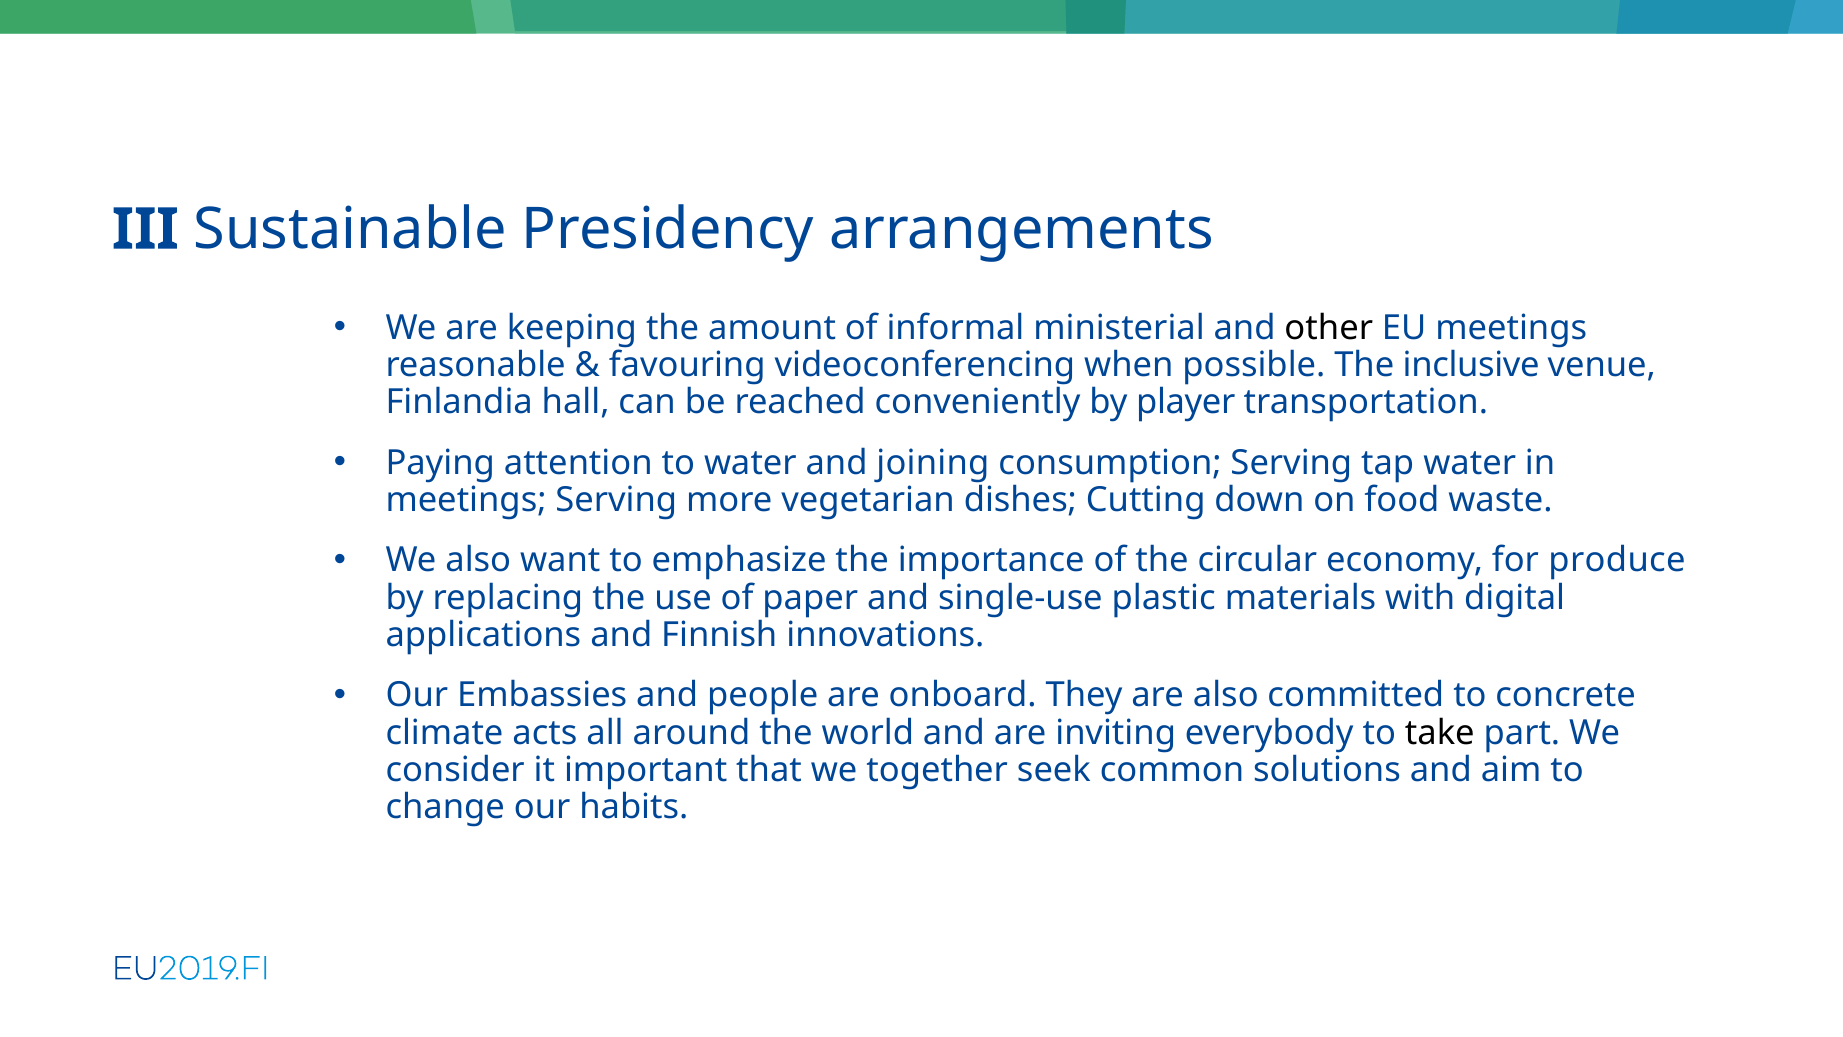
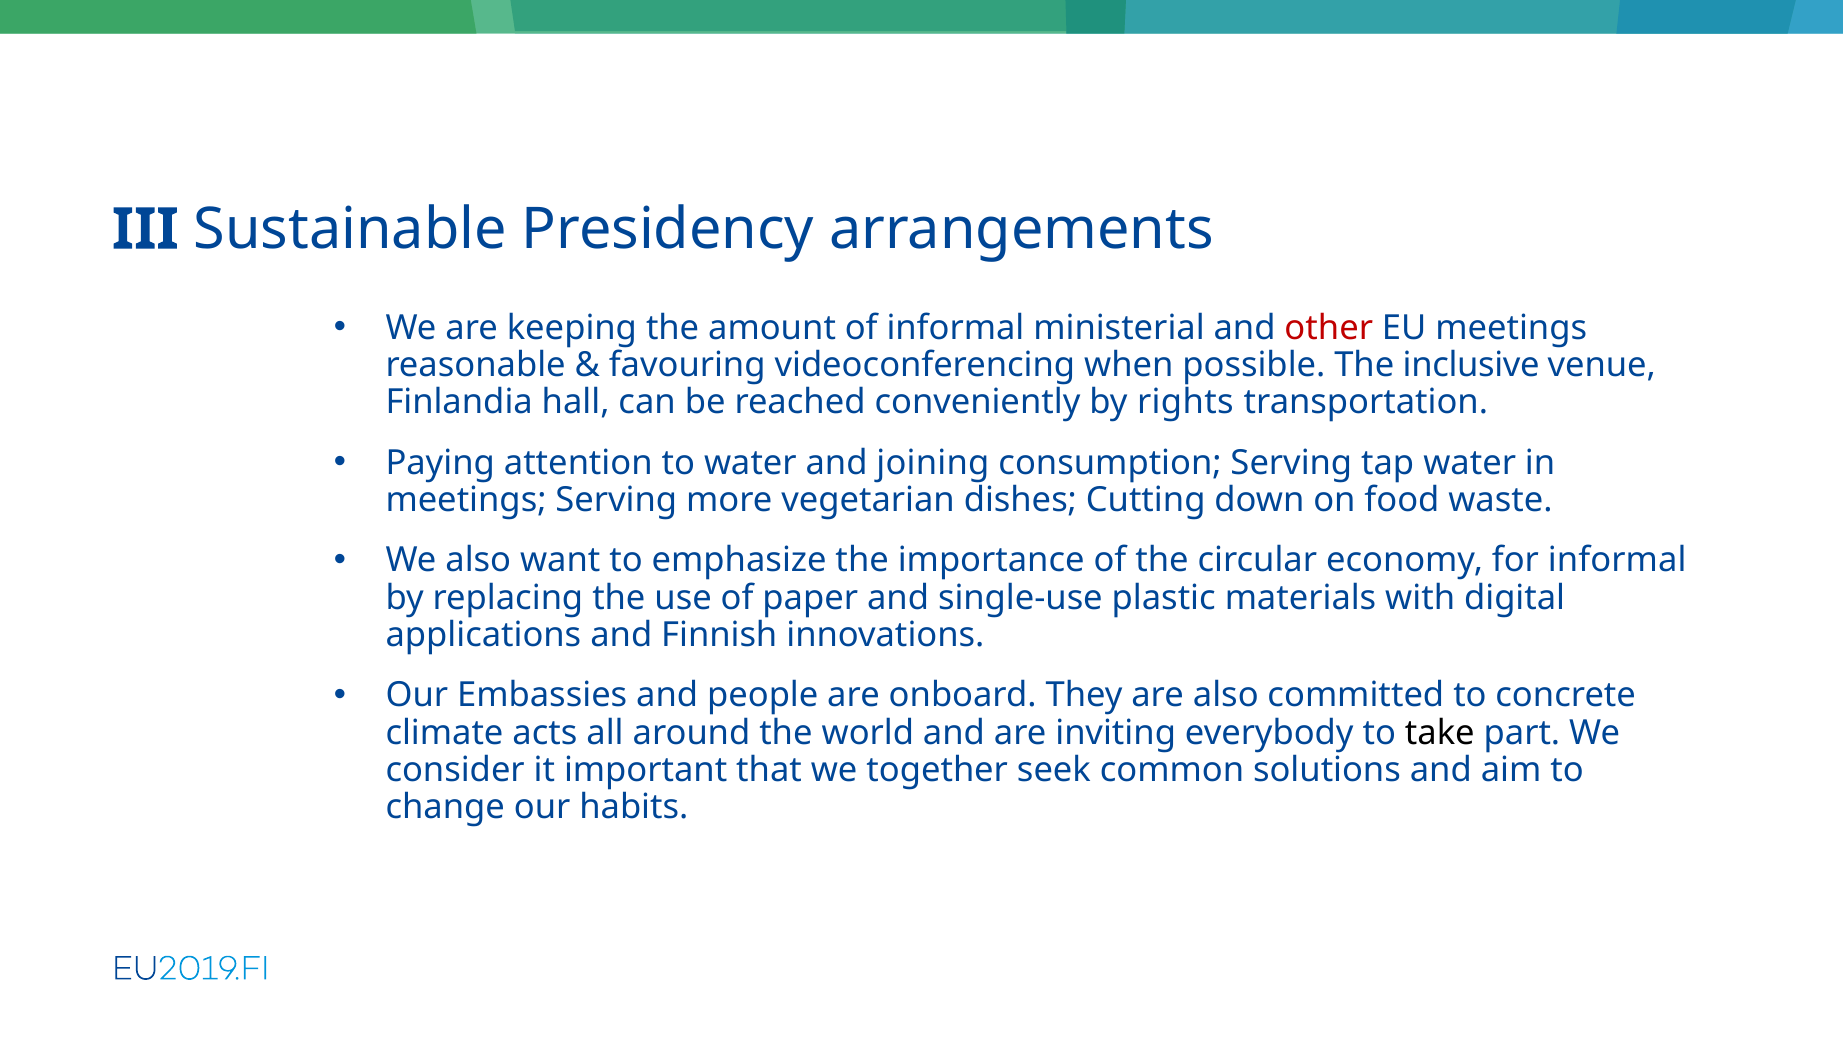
other colour: black -> red
player: player -> rights
for produce: produce -> informal
